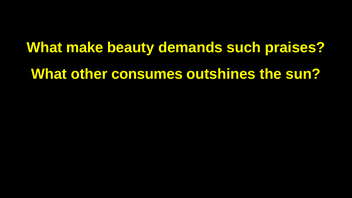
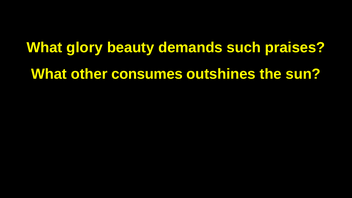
make: make -> glory
